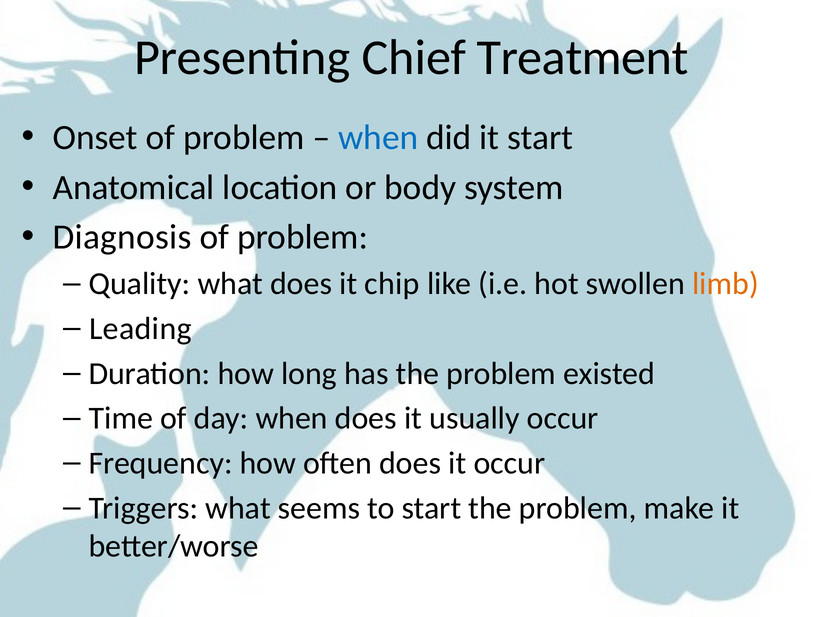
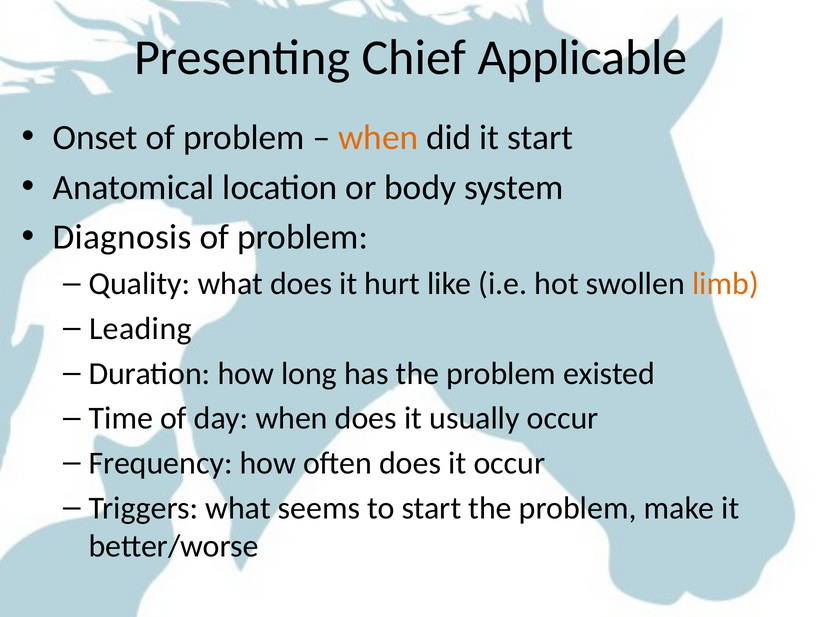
Treatment: Treatment -> Applicable
when at (378, 137) colour: blue -> orange
chip: chip -> hurt
